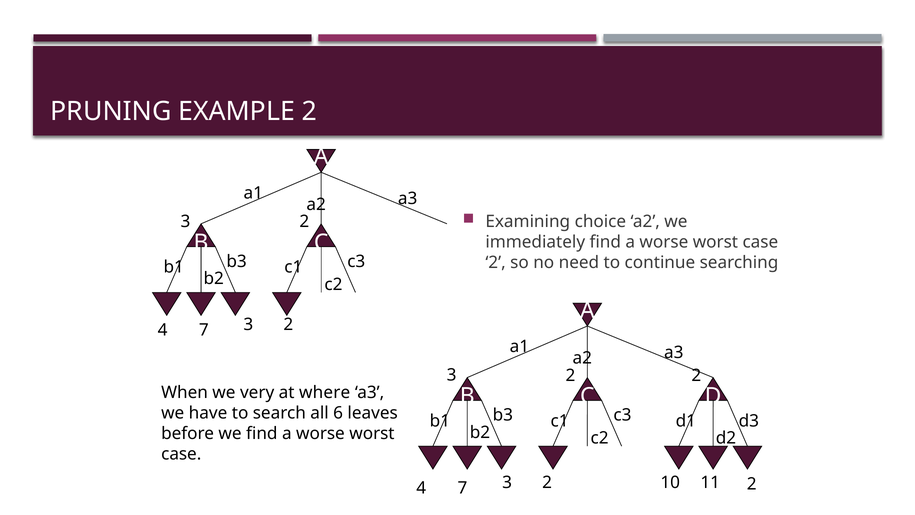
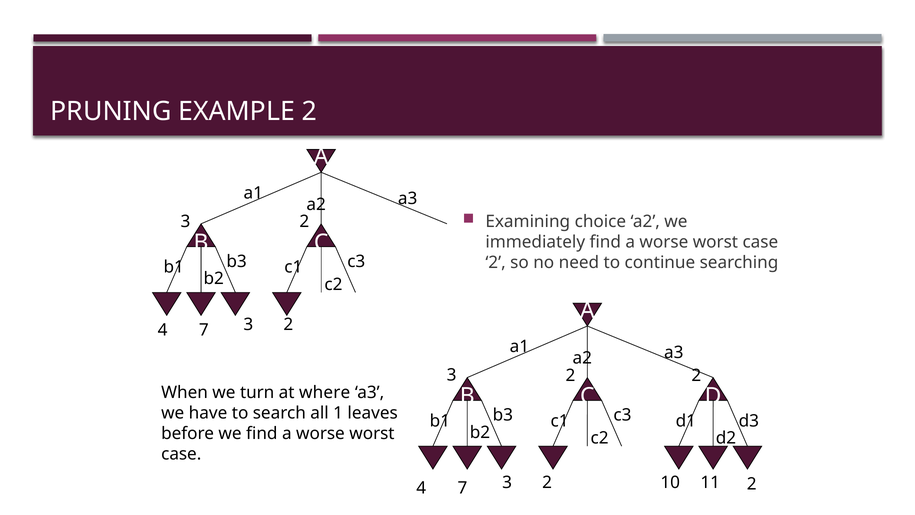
very: very -> turn
6: 6 -> 1
